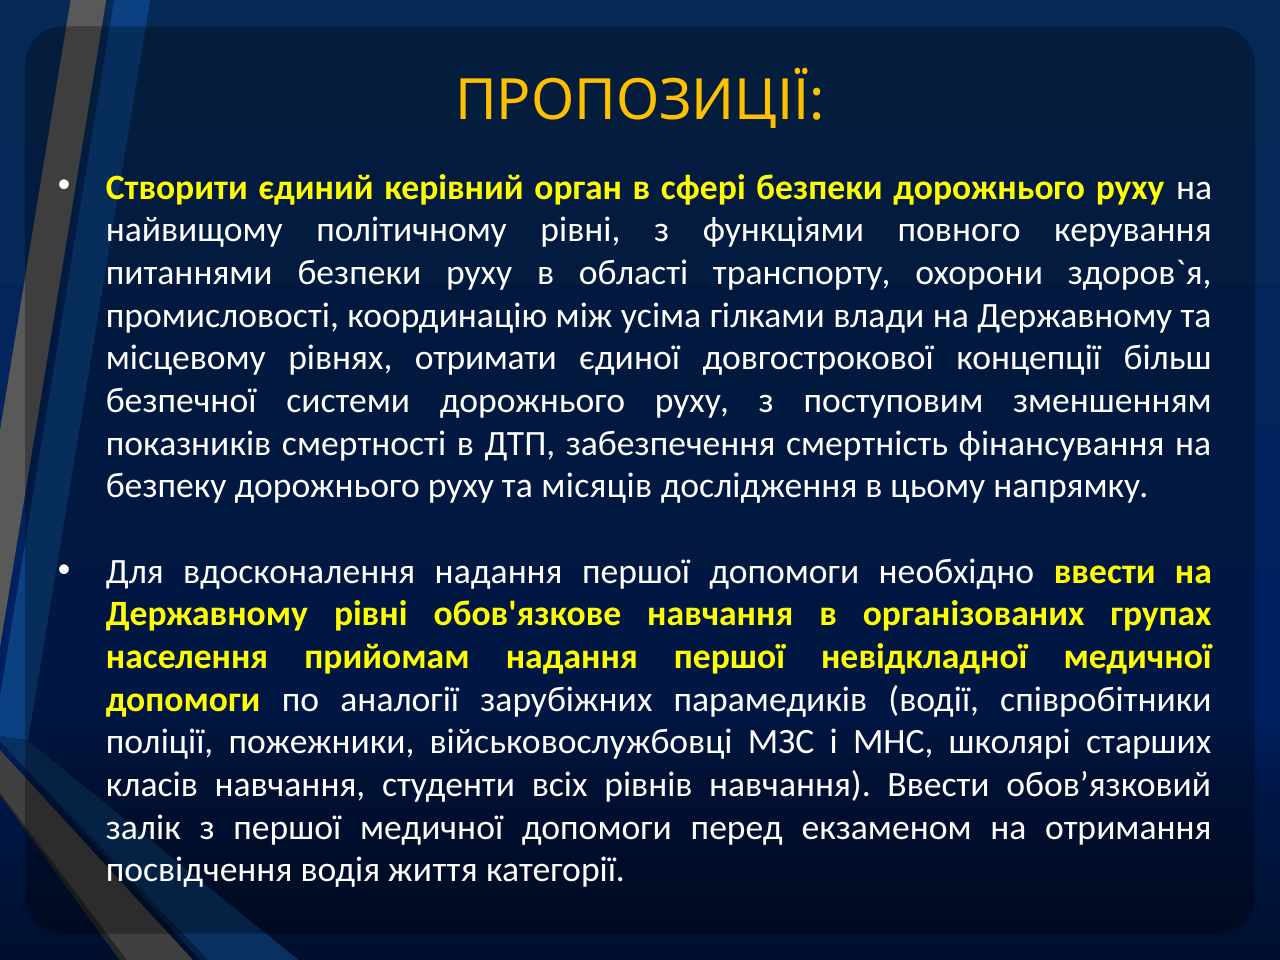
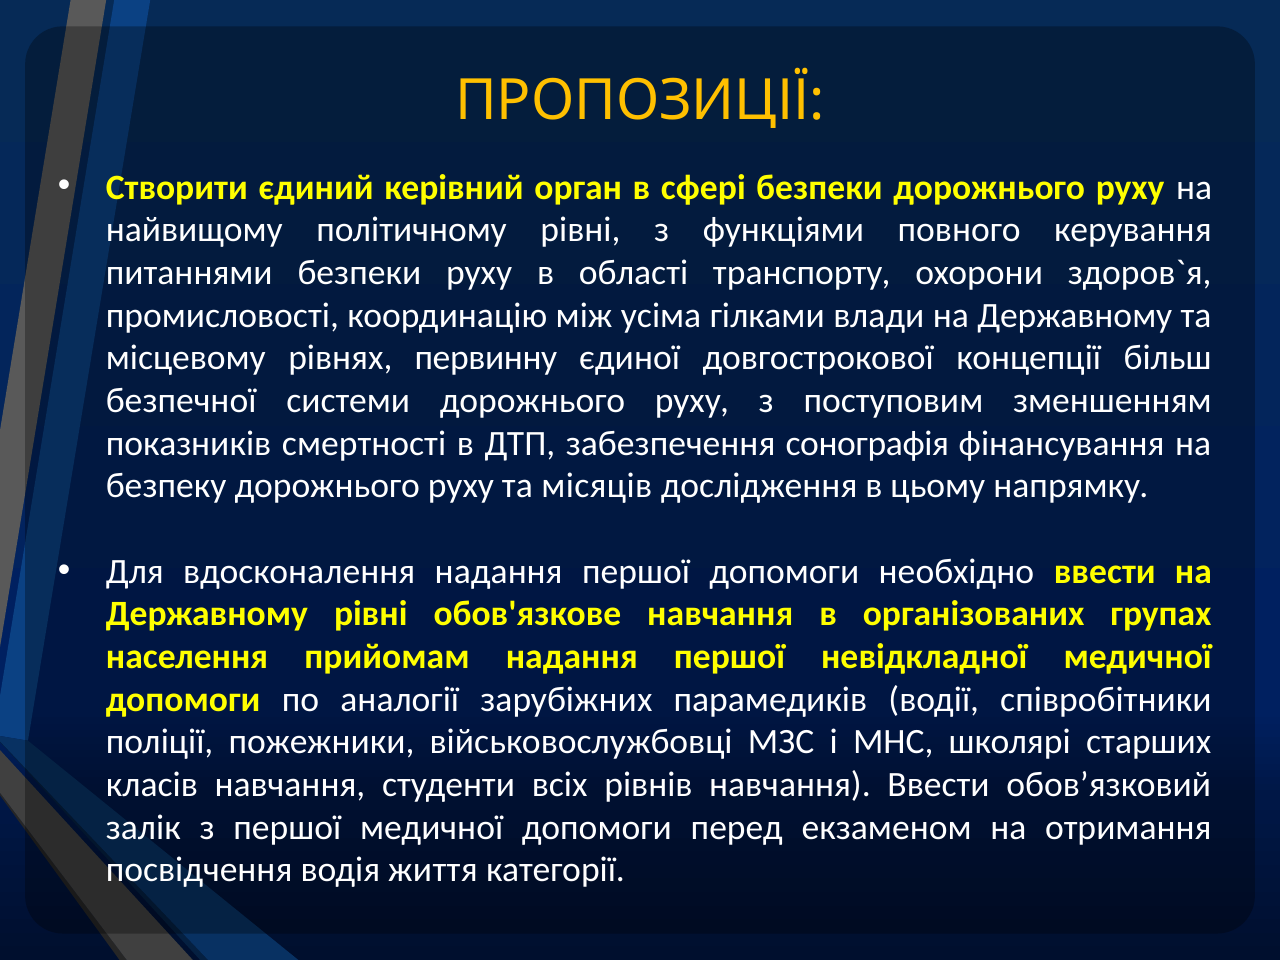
отримати: отримати -> первинну
смертність: смертність -> сонографія
